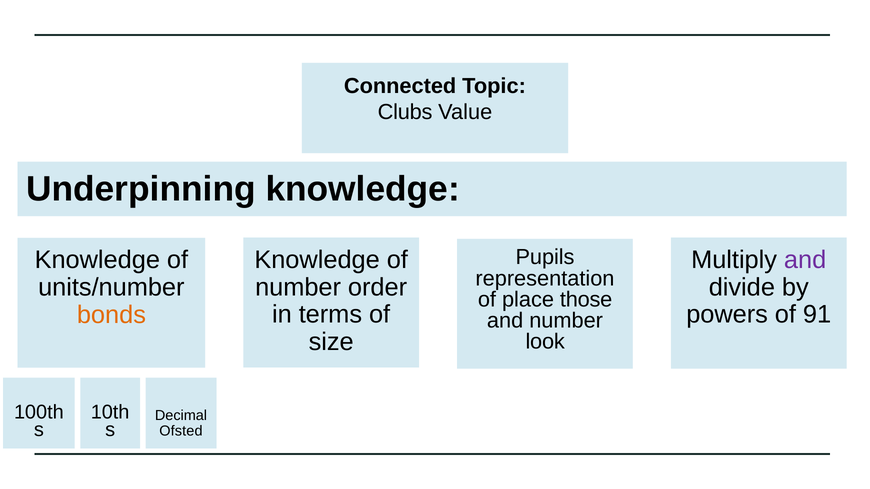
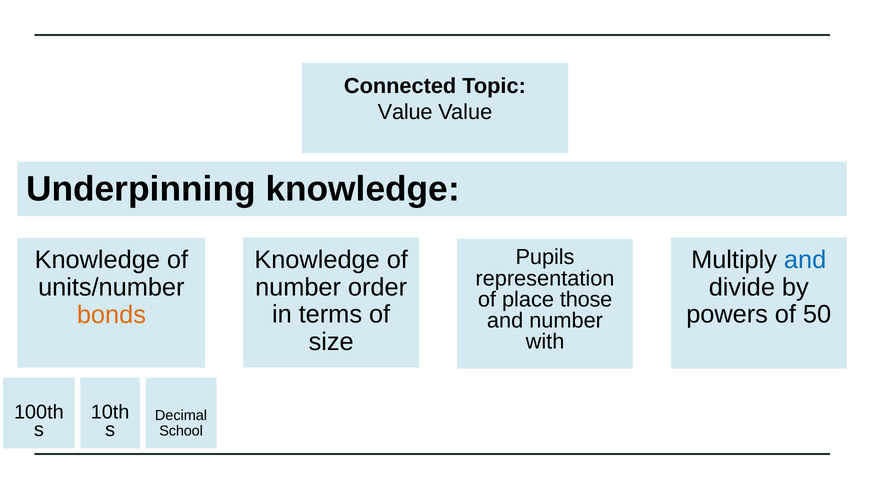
Clubs at (405, 112): Clubs -> Value
and at (805, 260) colour: purple -> blue
91: 91 -> 50
look: look -> with
Ofsted: Ofsted -> School
